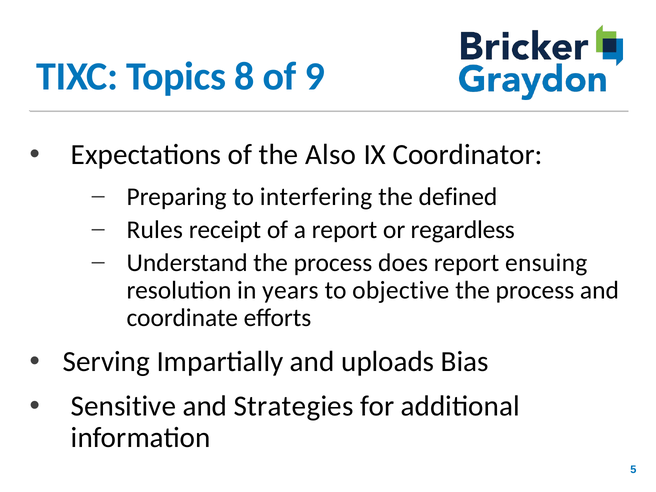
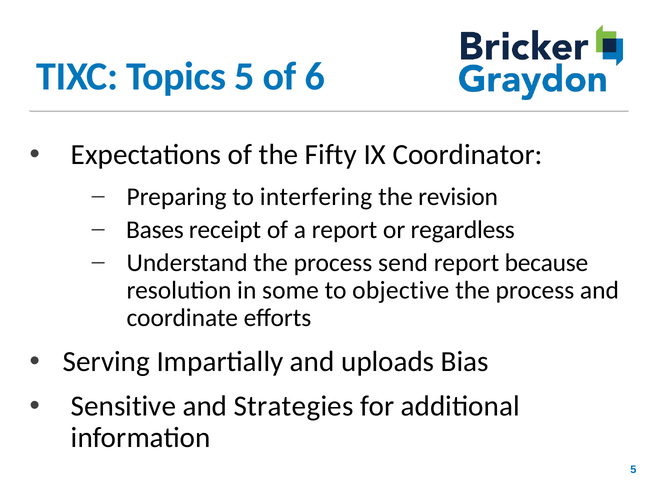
Topics 8: 8 -> 5
9: 9 -> 6
Also: Also -> Fifty
defined: defined -> revision
Rules: Rules -> Bases
does: does -> send
ensuing: ensuing -> because
years: years -> some
